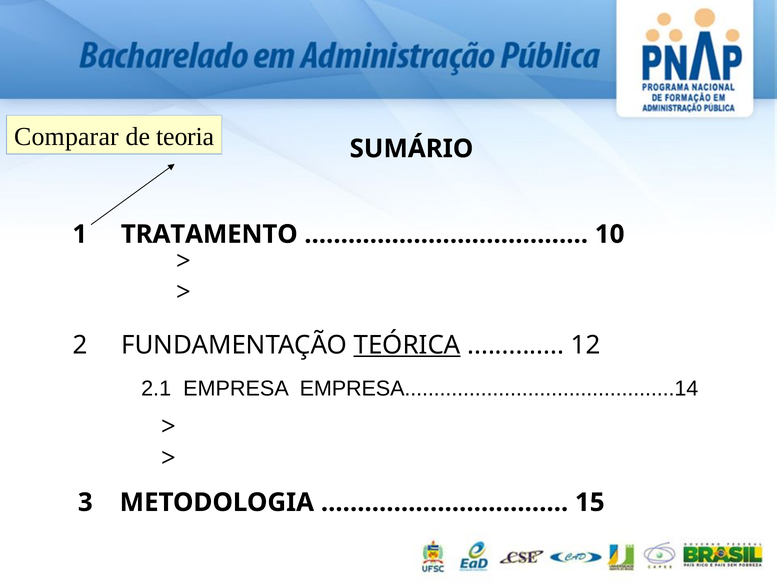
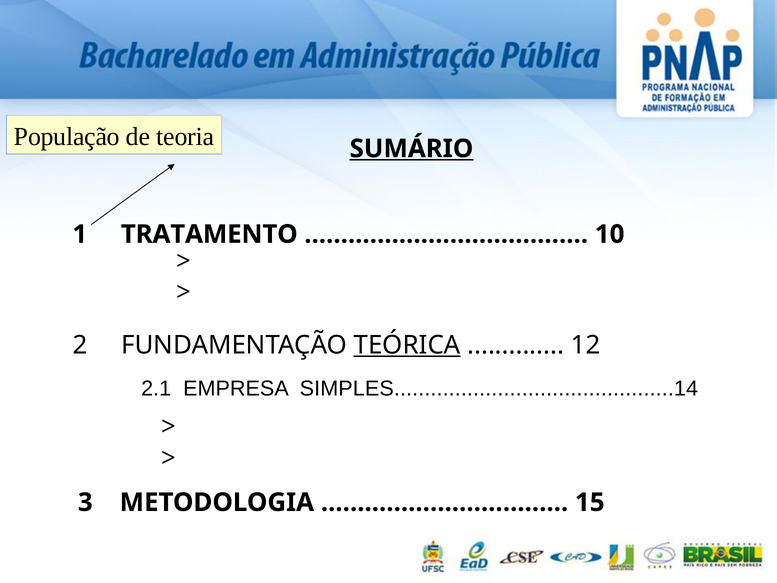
Comparar: Comparar -> População
SUMÁRIO underline: none -> present
EMPRESA..............................................14: EMPRESA..............................................14 -> SIMPLES..............................................14
